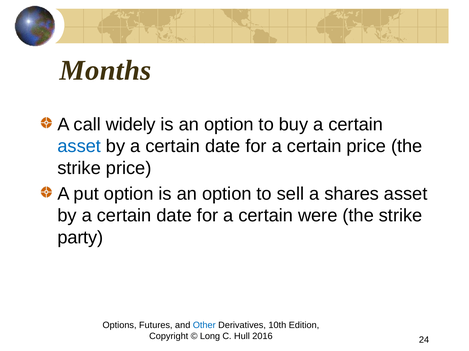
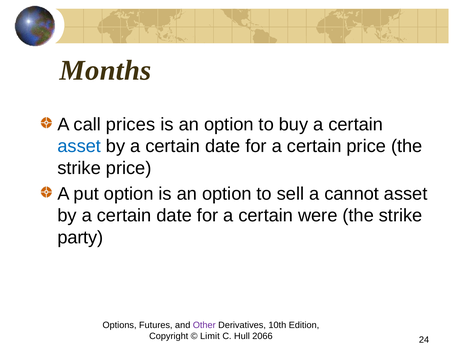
widely: widely -> prices
shares: shares -> cannot
Other colour: blue -> purple
Long: Long -> Limit
2016: 2016 -> 2066
